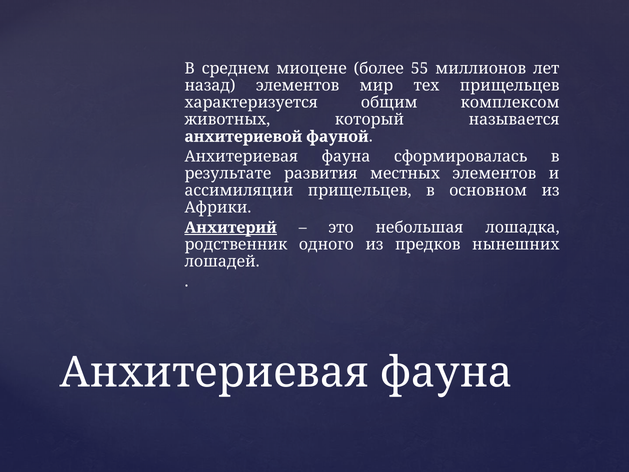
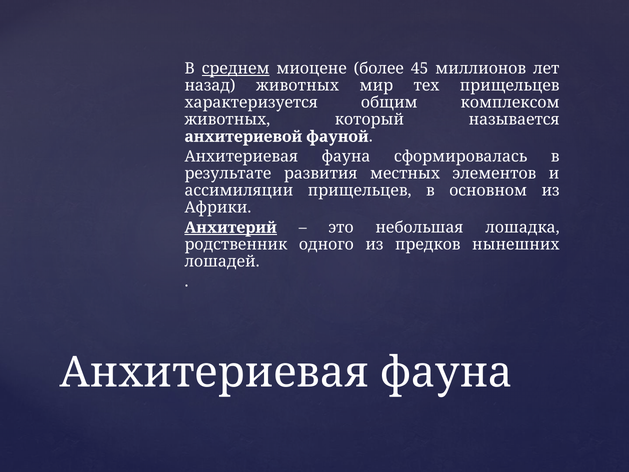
среднем underline: none -> present
55: 55 -> 45
назад элементов: элементов -> животных
